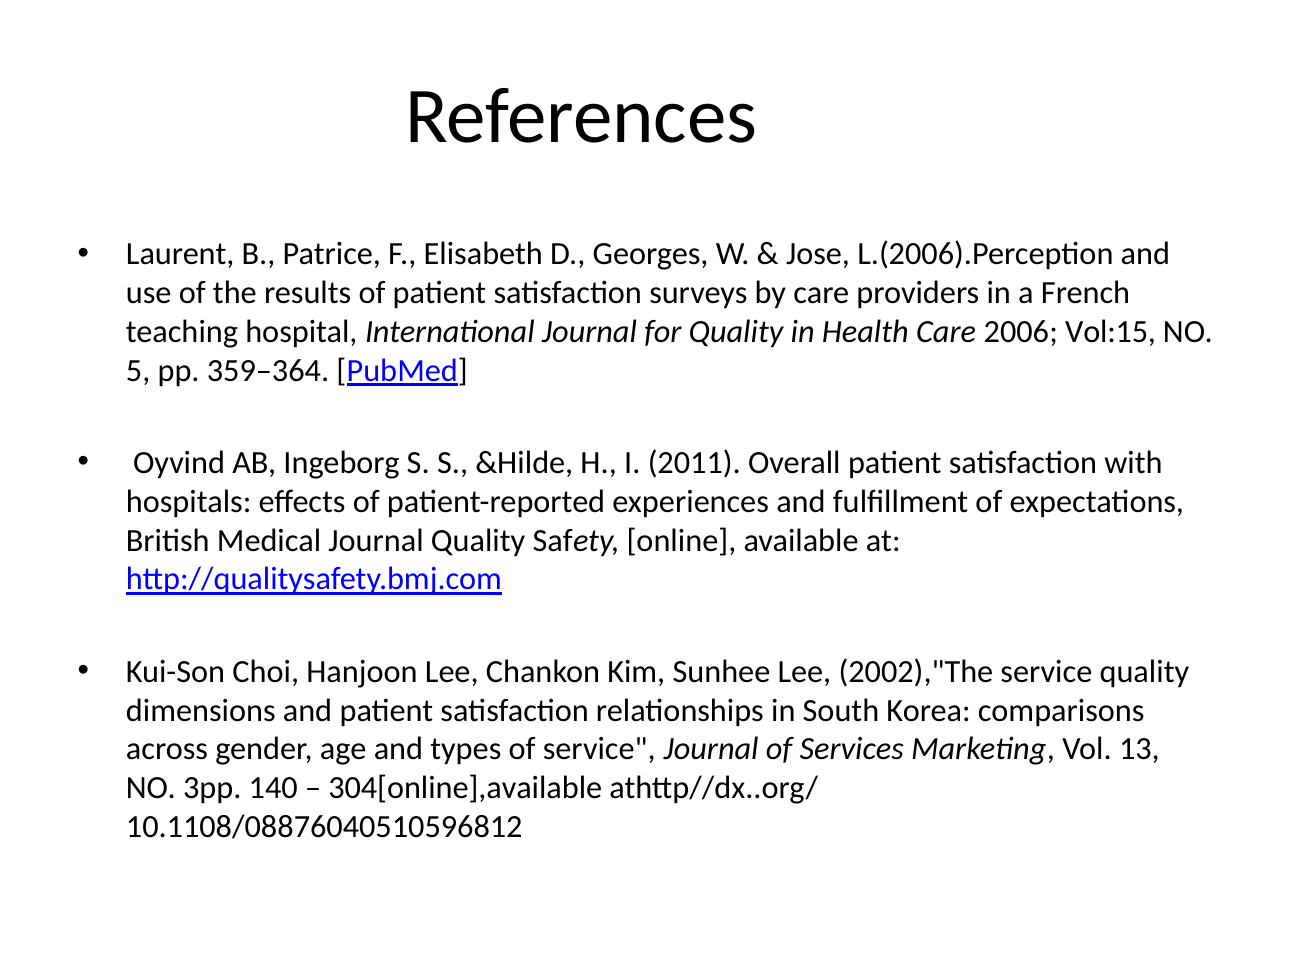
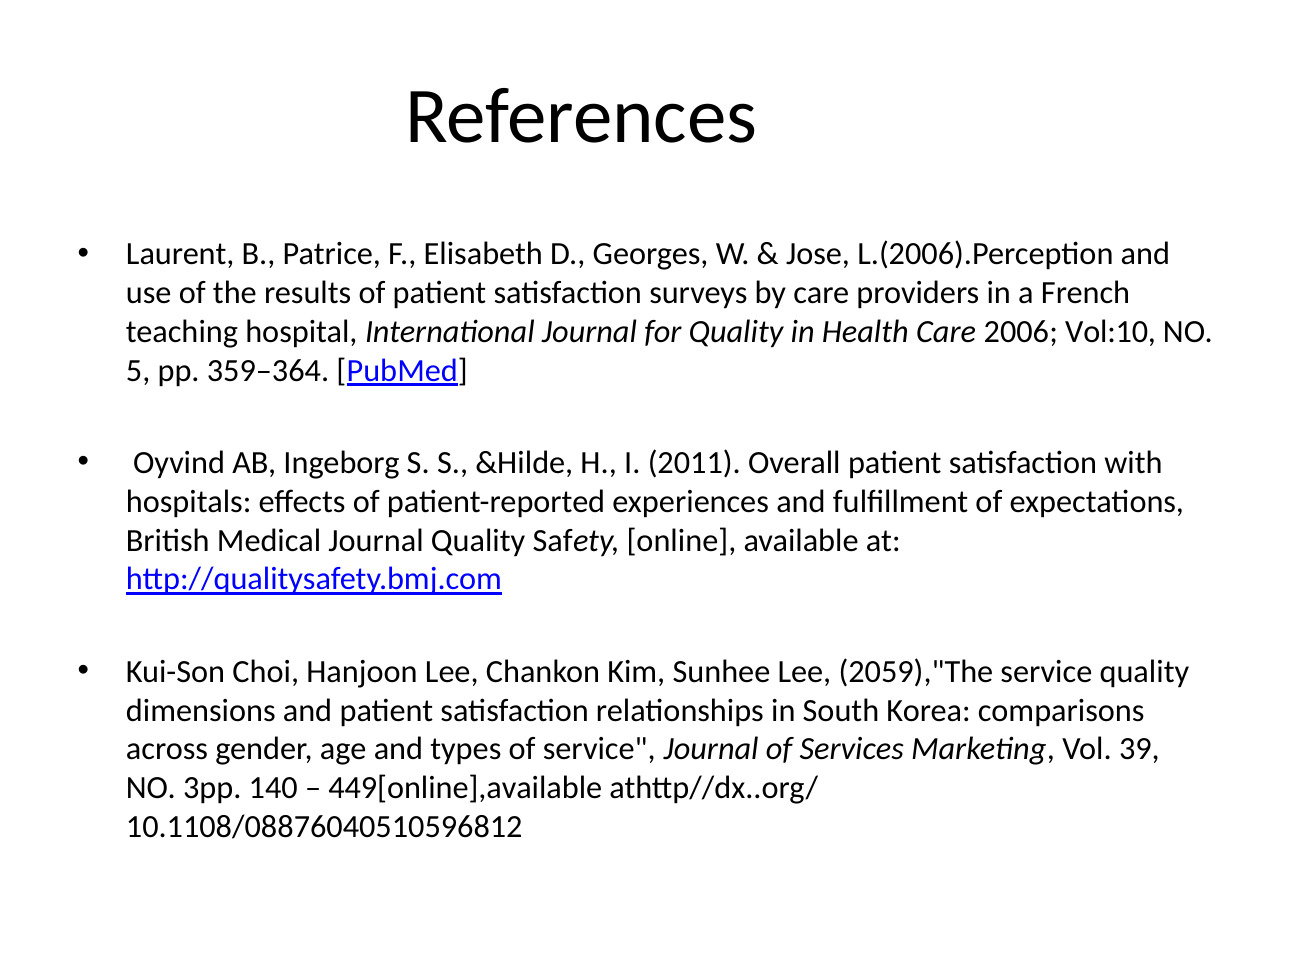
Vol:15: Vol:15 -> Vol:10
2002),"The: 2002),"The -> 2059),"The
13: 13 -> 39
304[online],available: 304[online],available -> 449[online],available
